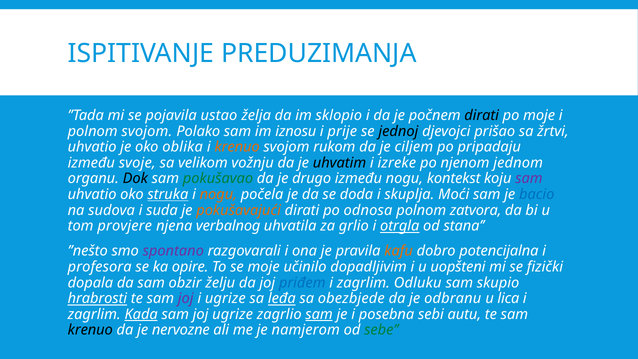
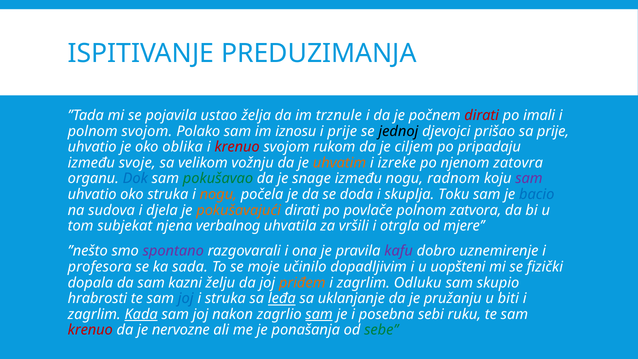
sklopio: sklopio -> trznule
dirati at (482, 115) colour: black -> red
po moje: moje -> imali
sa žrtvi: žrtvi -> prije
krenuo at (237, 147) colour: orange -> red
uhvatim colour: black -> orange
jednom: jednom -> zatovra
Dok colour: black -> blue
drugo: drugo -> snage
kontekst: kontekst -> radnom
struka at (168, 194) underline: present -> none
Moći: Moći -> Toku
suda: suda -> djela
odnosa: odnosa -> povlače
provjere: provjere -> subjekat
grlio: grlio -> vršili
otrgla underline: present -> none
stana: stana -> mjere
kafu colour: orange -> purple
potencijalna: potencijalna -> uznemirenje
opire: opire -> sada
obzir: obzir -> kazni
priđem colour: blue -> orange
hrabrosti underline: present -> none
joj at (186, 298) colour: purple -> blue
i ugrize: ugrize -> struka
obezbjede: obezbjede -> uklanjanje
odbranu: odbranu -> pružanju
lica: lica -> biti
joj ugrize: ugrize -> nakon
autu: autu -> ruku
krenuo at (90, 330) colour: black -> red
namjerom: namjerom -> ponašanja
